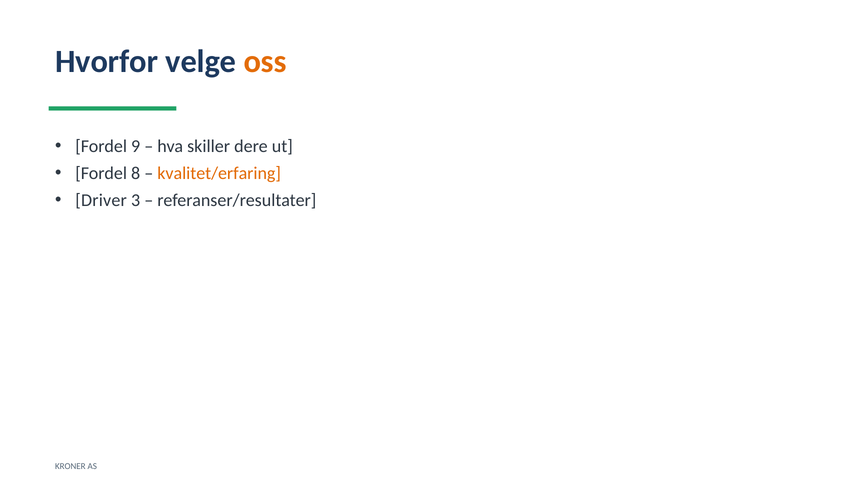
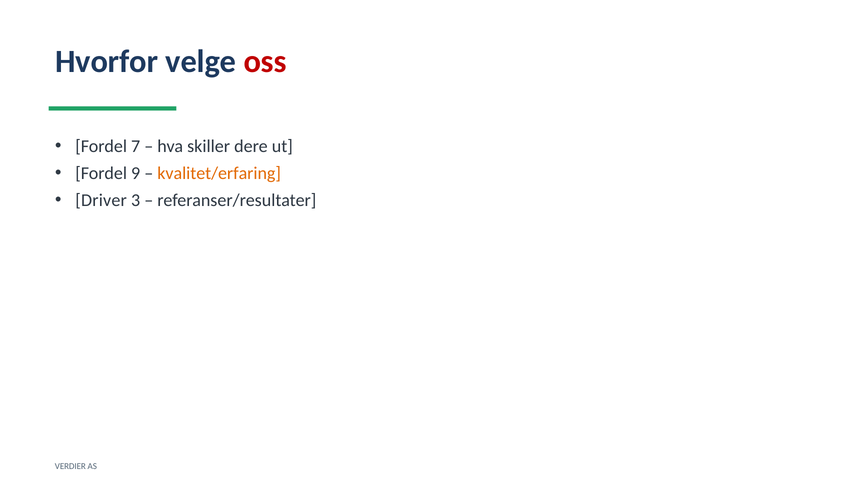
oss colour: orange -> red
9: 9 -> 7
8: 8 -> 9
KRONER: KRONER -> VERDIER
